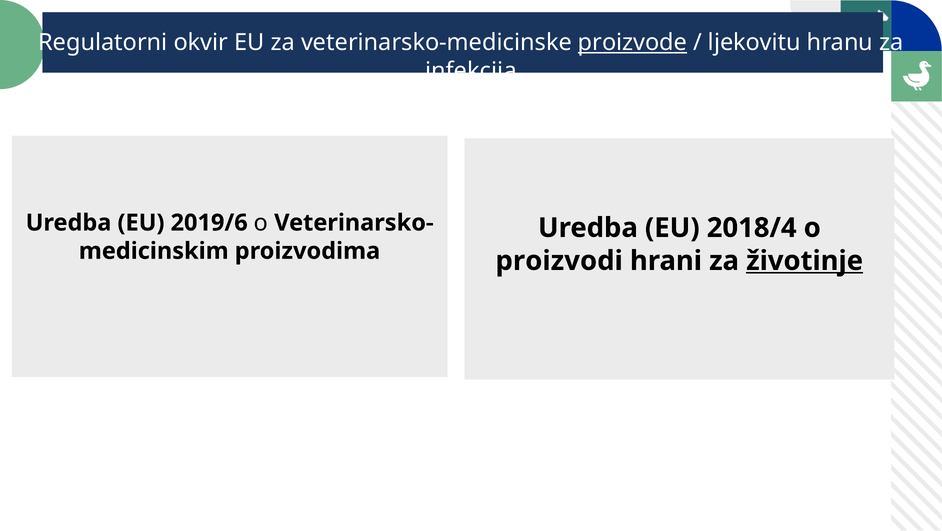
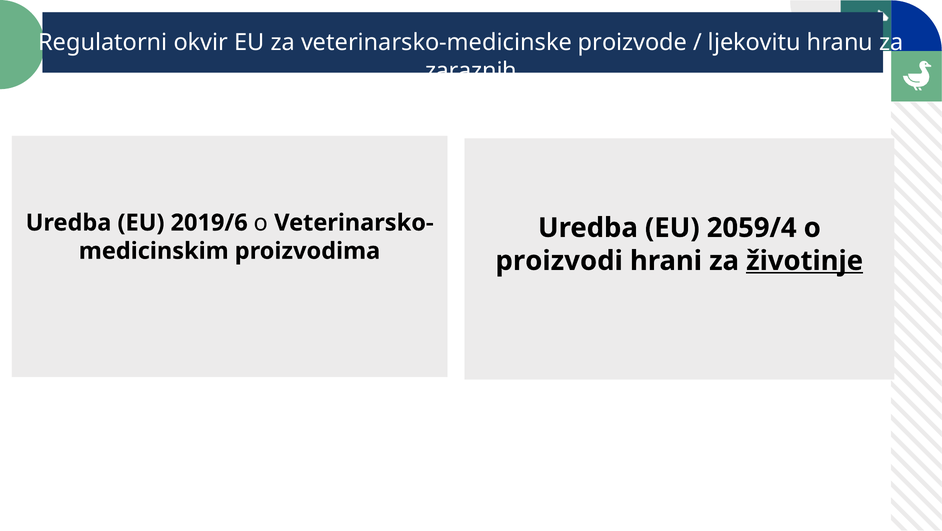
proizvode underline: present -> none
infekcija: infekcija -> zaraznih
2018/4: 2018/4 -> 2059/4
